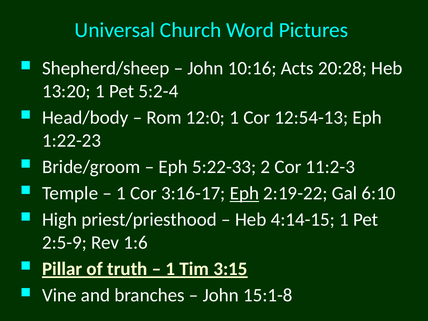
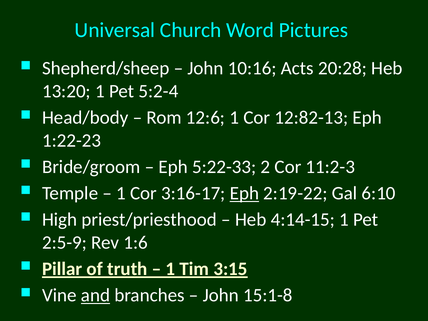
12:0: 12:0 -> 12:6
12:54-13: 12:54-13 -> 12:82-13
and underline: none -> present
